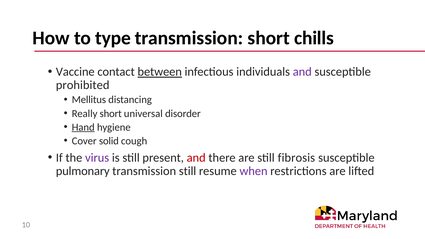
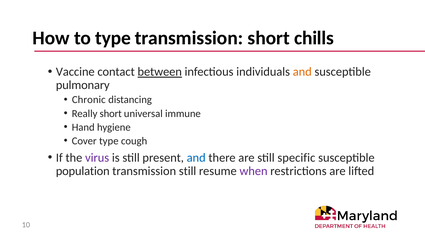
and at (302, 72) colour: purple -> orange
prohibited: prohibited -> pulmonary
Mellitus: Mellitus -> Chronic
disorder: disorder -> immune
Hand underline: present -> none
Cover solid: solid -> type
and at (196, 158) colour: red -> blue
fibrosis: fibrosis -> specific
pulmonary: pulmonary -> population
